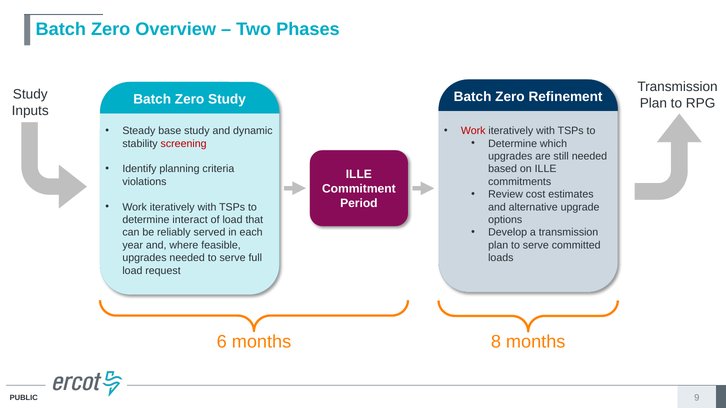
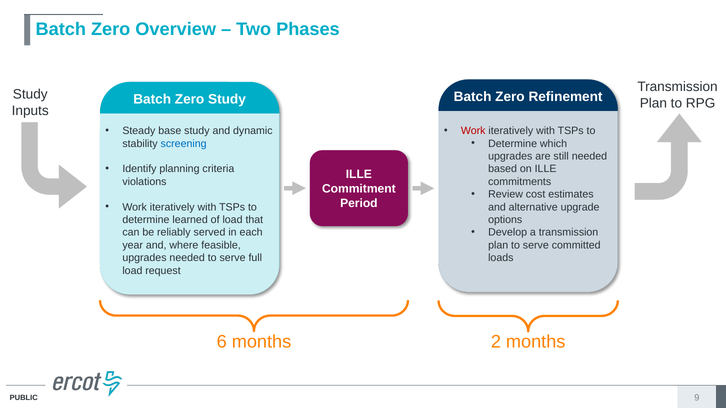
screening colour: red -> blue
interact: interact -> learned
8: 8 -> 2
